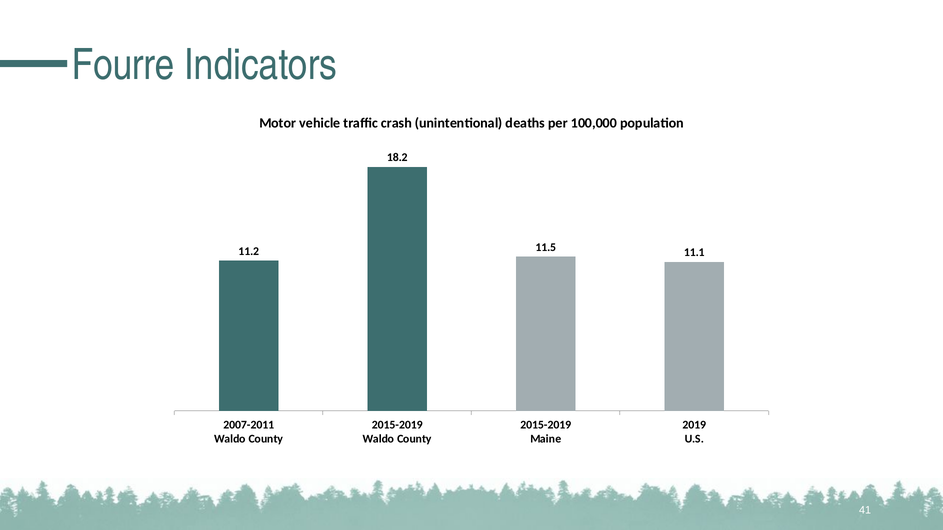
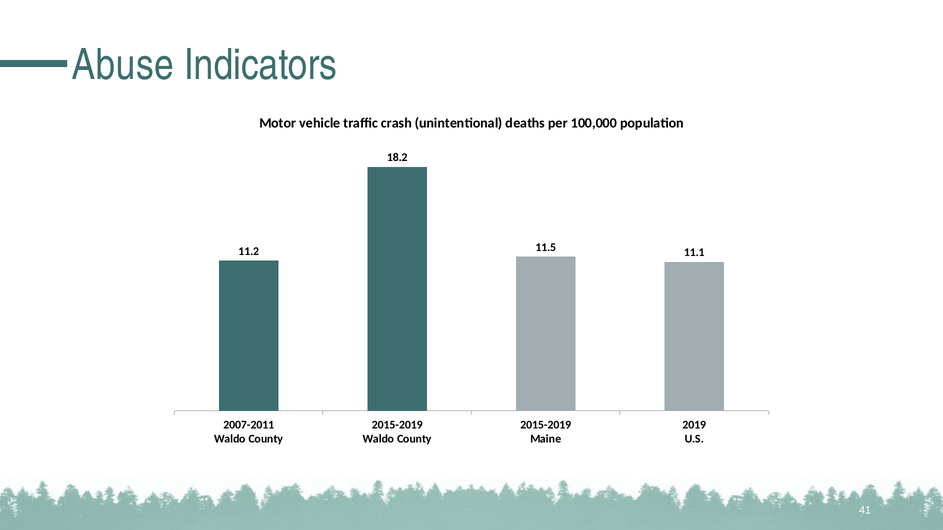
Fourre: Fourre -> Abuse
